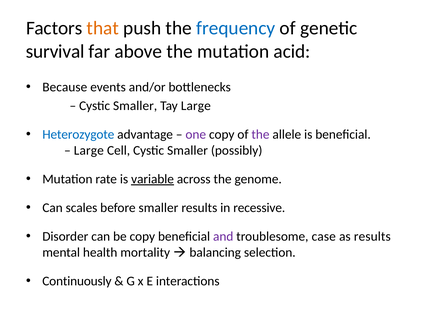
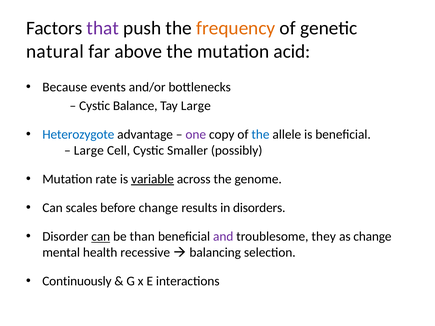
that colour: orange -> purple
frequency colour: blue -> orange
survival: survival -> natural
Smaller at (135, 106): Smaller -> Balance
the at (260, 135) colour: purple -> blue
before smaller: smaller -> change
recessive: recessive -> disorders
can at (101, 237) underline: none -> present
be copy: copy -> than
case: case -> they
as results: results -> change
mortality: mortality -> recessive
